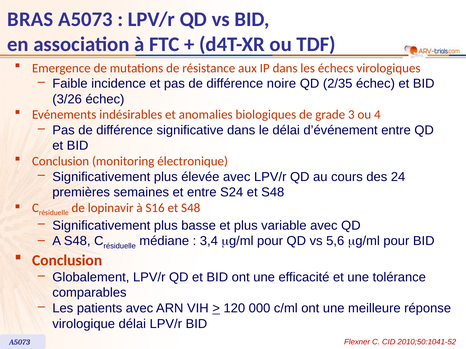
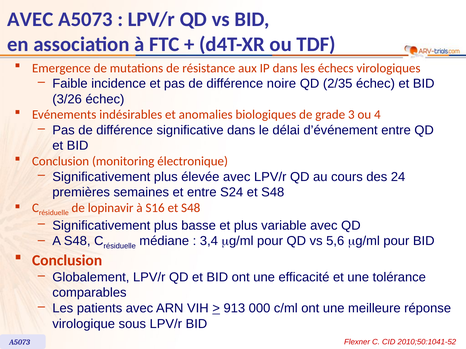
BRAS at (30, 19): BRAS -> AVEC
120: 120 -> 913
virologique délai: délai -> sous
